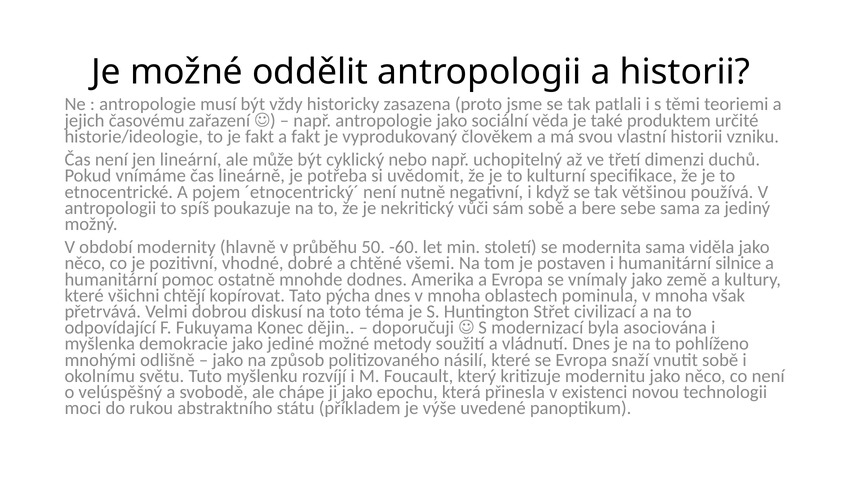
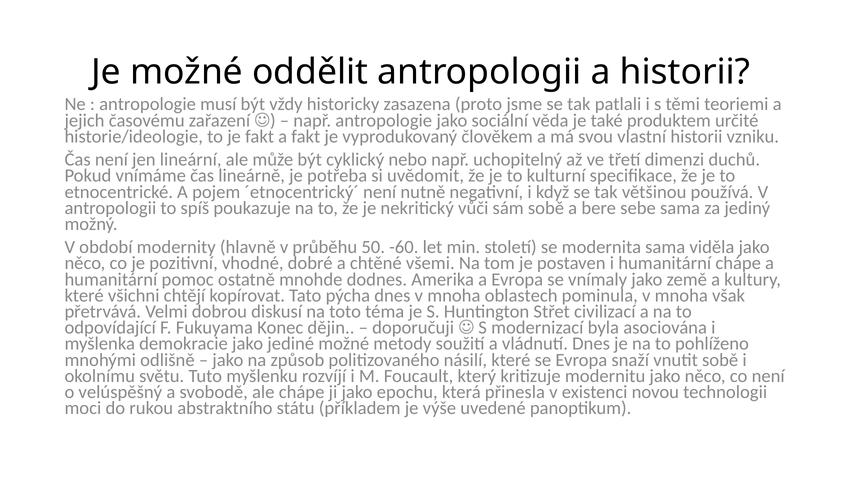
humanitární silnice: silnice -> chápe
